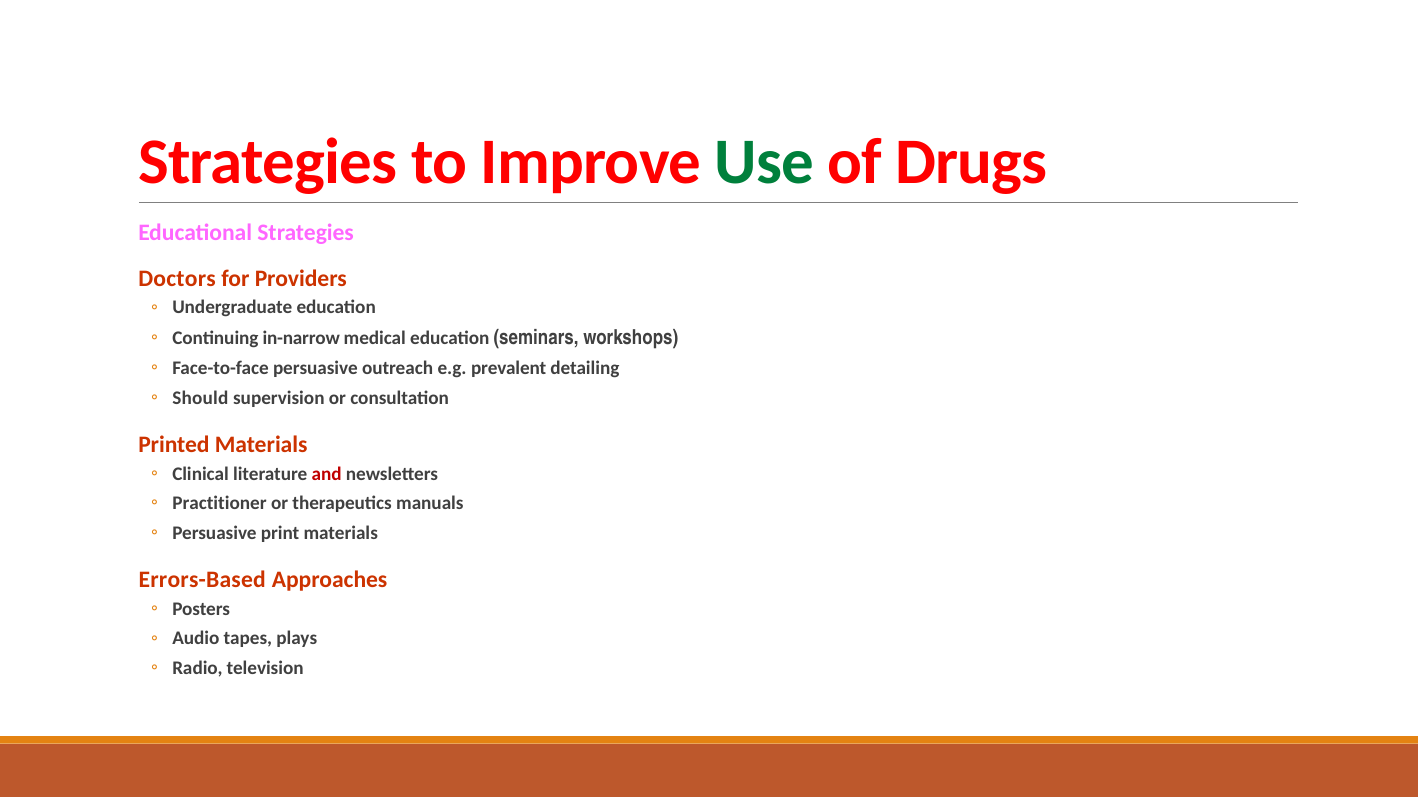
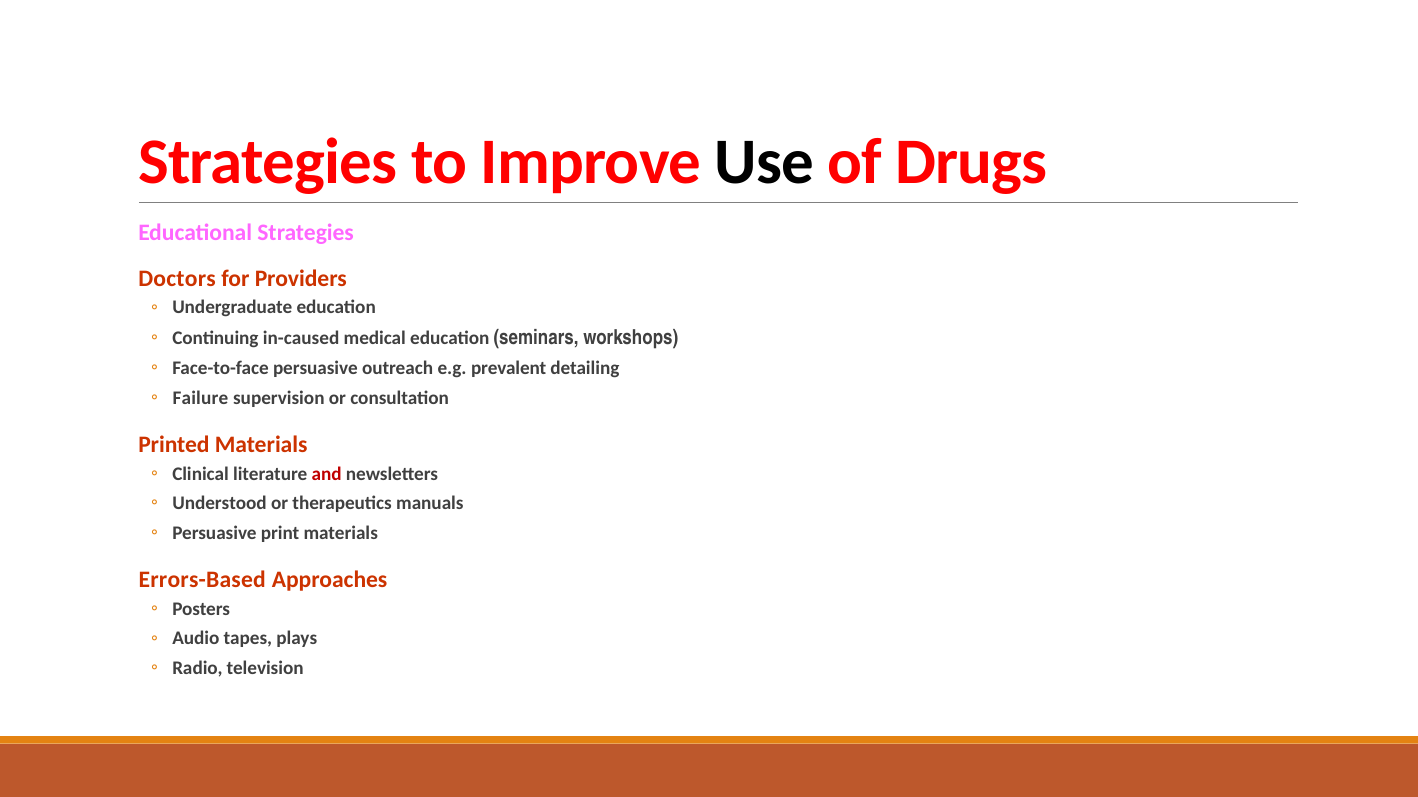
Use colour: green -> black
in-narrow: in-narrow -> in-caused
Should: Should -> Failure
Practitioner: Practitioner -> Understood
